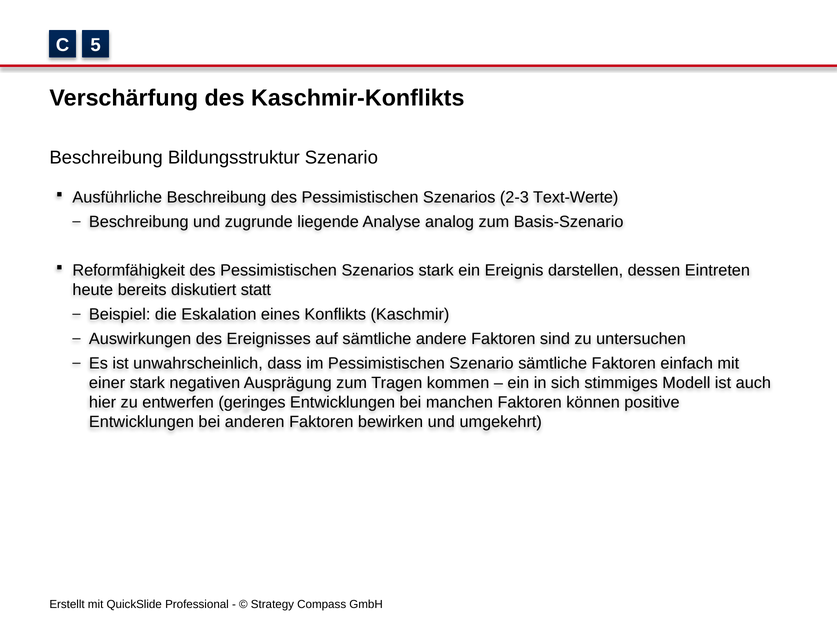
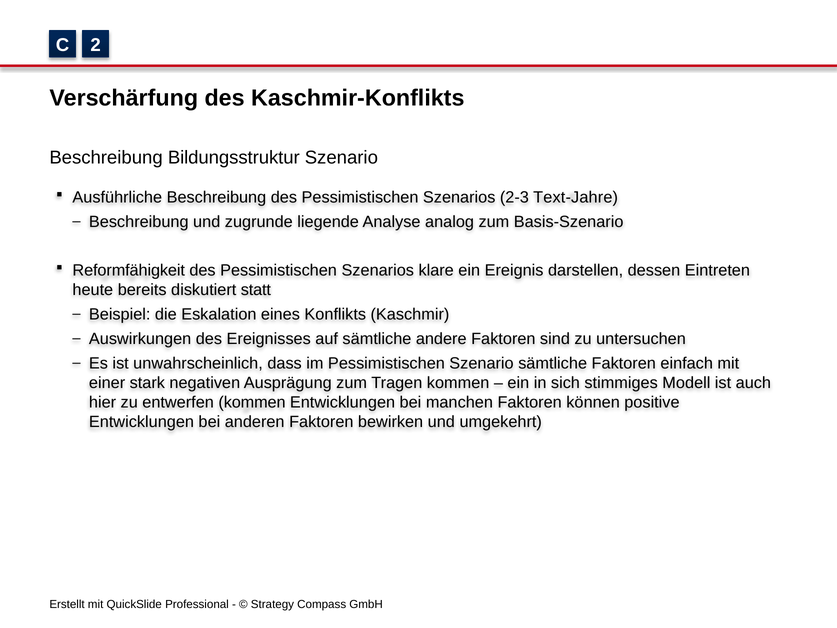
5: 5 -> 2
Text-Werte: Text-Werte -> Text-Jahre
Szenarios stark: stark -> klare
entwerfen geringes: geringes -> kommen
